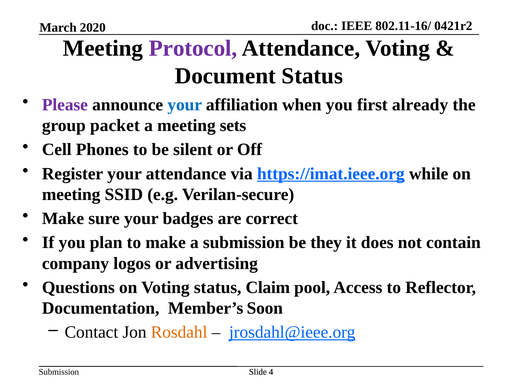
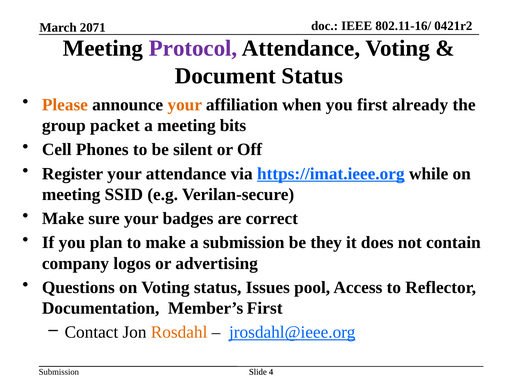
2020: 2020 -> 2071
Please colour: purple -> orange
your at (185, 105) colour: blue -> orange
sets: sets -> bits
Claim: Claim -> Issues
Member’s Soon: Soon -> First
